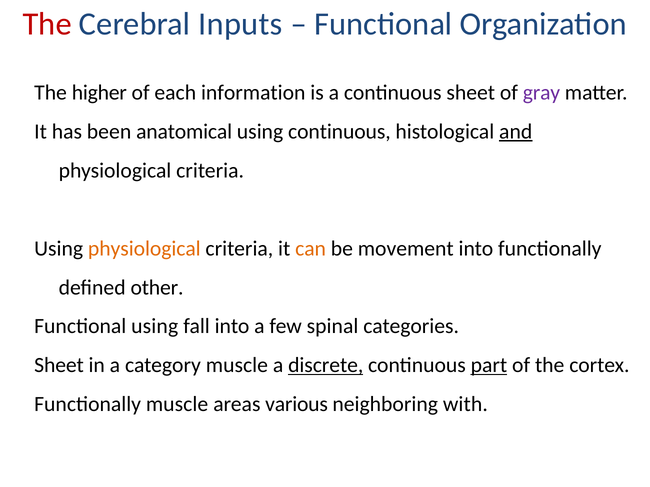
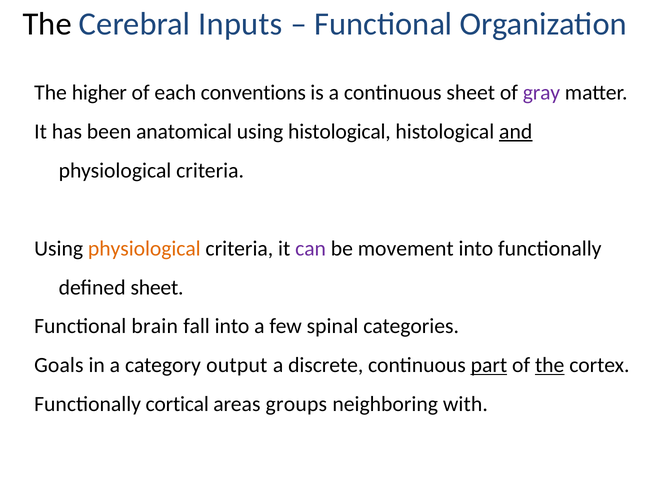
The at (47, 24) colour: red -> black
information: information -> conventions
using continuous: continuous -> histological
can colour: orange -> purple
defined other: other -> sheet
Functional using: using -> brain
Sheet at (59, 366): Sheet -> Goals
category muscle: muscle -> output
discrete underline: present -> none
the at (550, 366) underline: none -> present
Functionally muscle: muscle -> cortical
various: various -> groups
